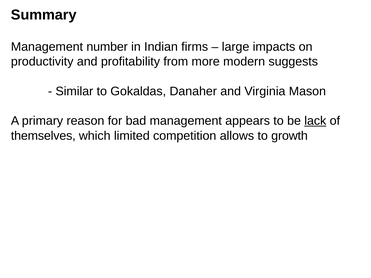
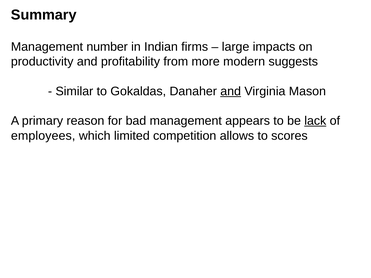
and at (231, 91) underline: none -> present
themselves: themselves -> employees
growth: growth -> scores
